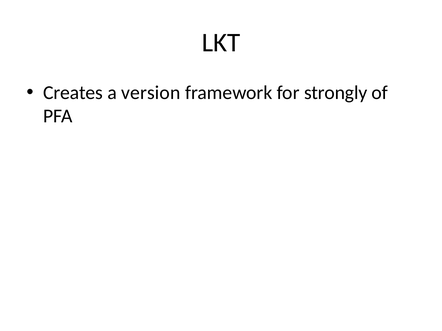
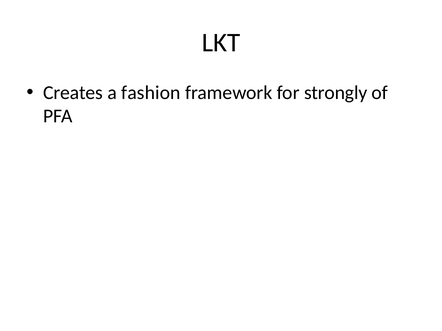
version: version -> fashion
